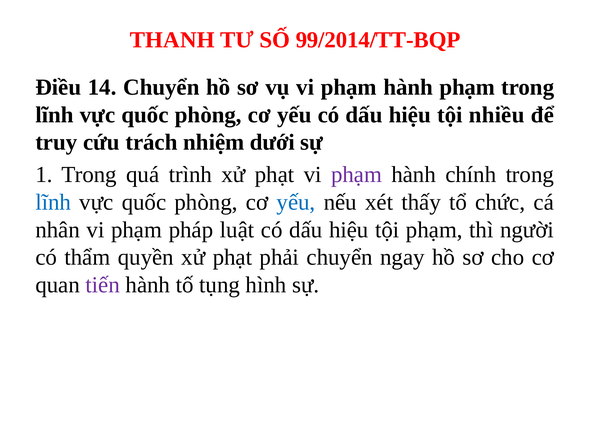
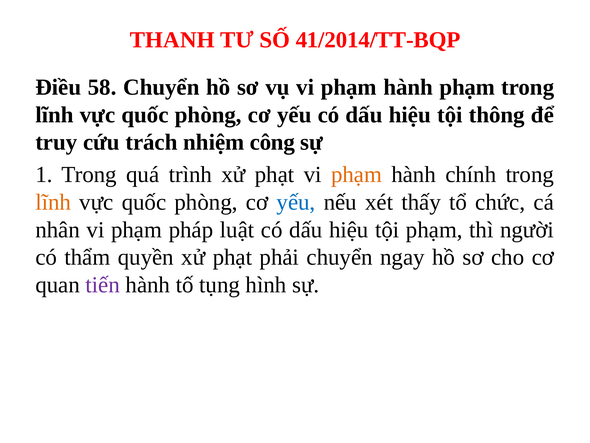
99/2014/TT-BQP: 99/2014/TT-BQP -> 41/2014/TT-BQP
14: 14 -> 58
nhiều: nhiều -> thông
dưới: dưới -> công
phạm at (356, 174) colour: purple -> orange
lĩnh at (53, 202) colour: blue -> orange
